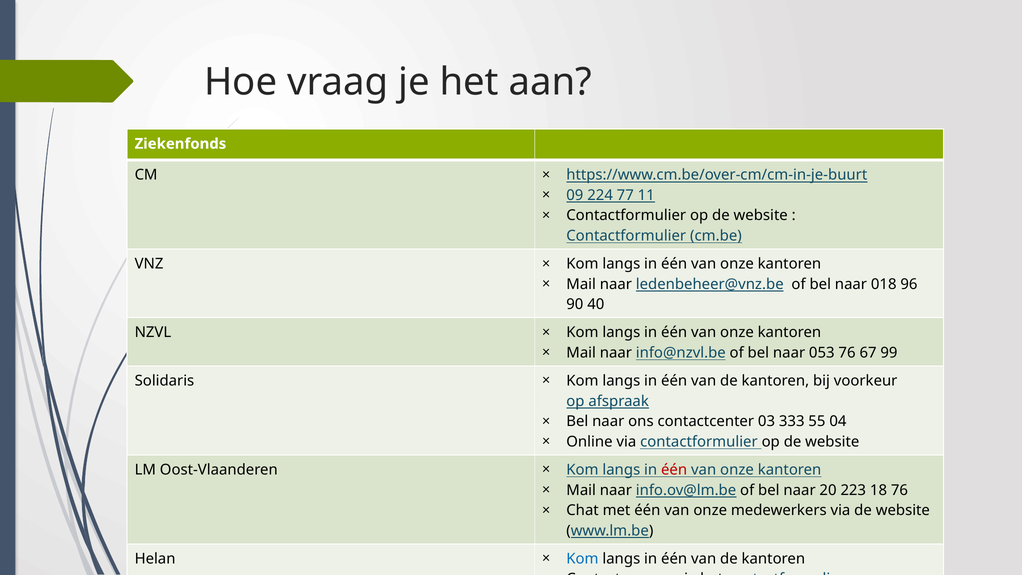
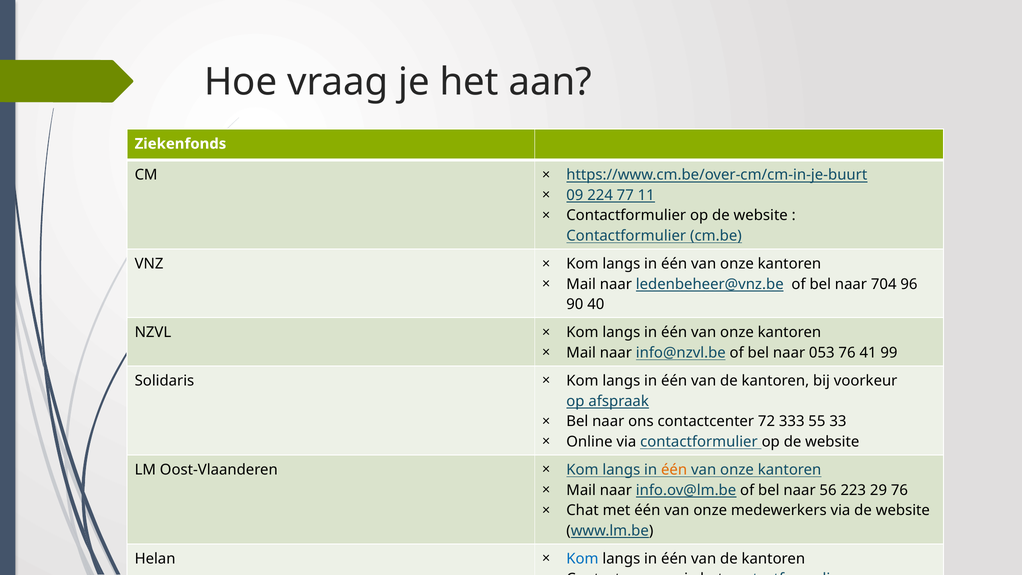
018: 018 -> 704
67: 67 -> 41
03: 03 -> 72
04: 04 -> 33
één at (674, 470) colour: red -> orange
20: 20 -> 56
18: 18 -> 29
